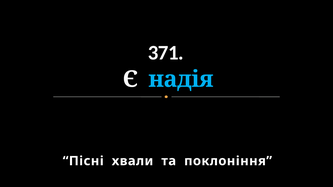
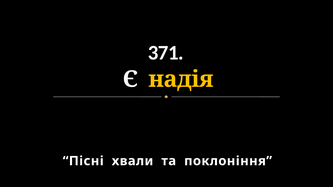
надія colour: light blue -> yellow
